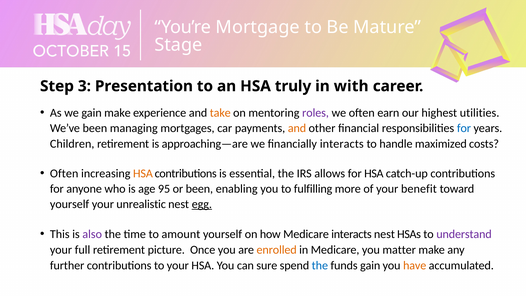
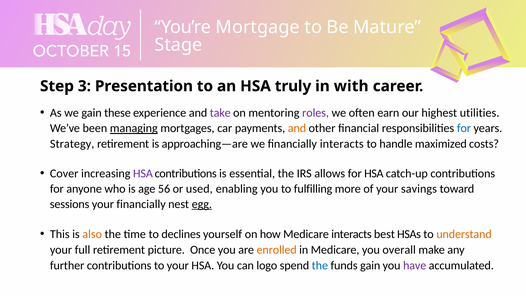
gain make: make -> these
take colour: orange -> purple
managing underline: none -> present
Children: Children -> Strategy
Often at (64, 174): Often -> Cover
HSA at (143, 174) colour: orange -> purple
95: 95 -> 56
or been: been -> used
benefit: benefit -> savings
yourself at (70, 204): yourself -> sessions
your unrealistic: unrealistic -> financially
also colour: purple -> orange
amount: amount -> declines
interacts nest: nest -> best
understand colour: purple -> orange
matter: matter -> overall
sure: sure -> logo
have colour: orange -> purple
